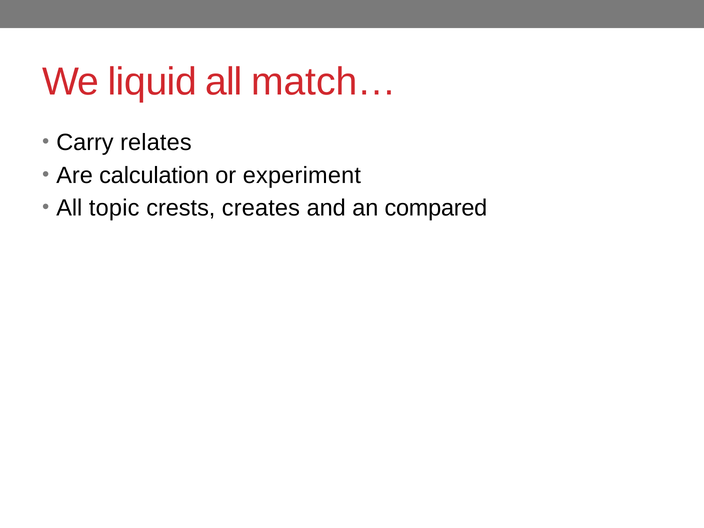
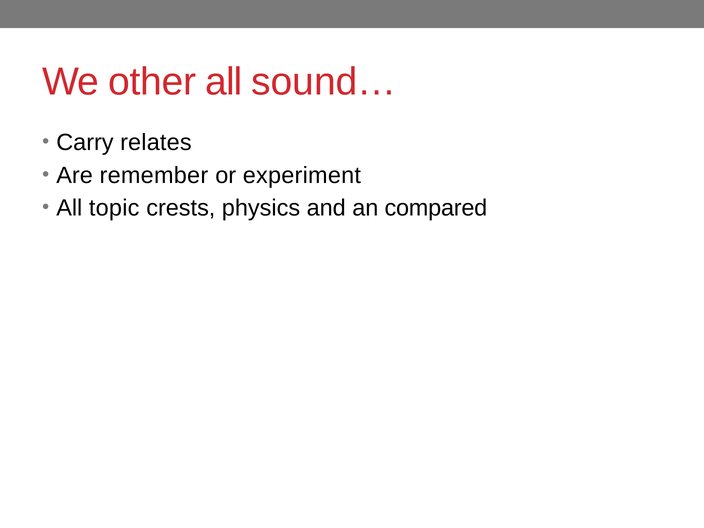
liquid: liquid -> other
match…: match… -> sound…
calculation: calculation -> remember
creates: creates -> physics
